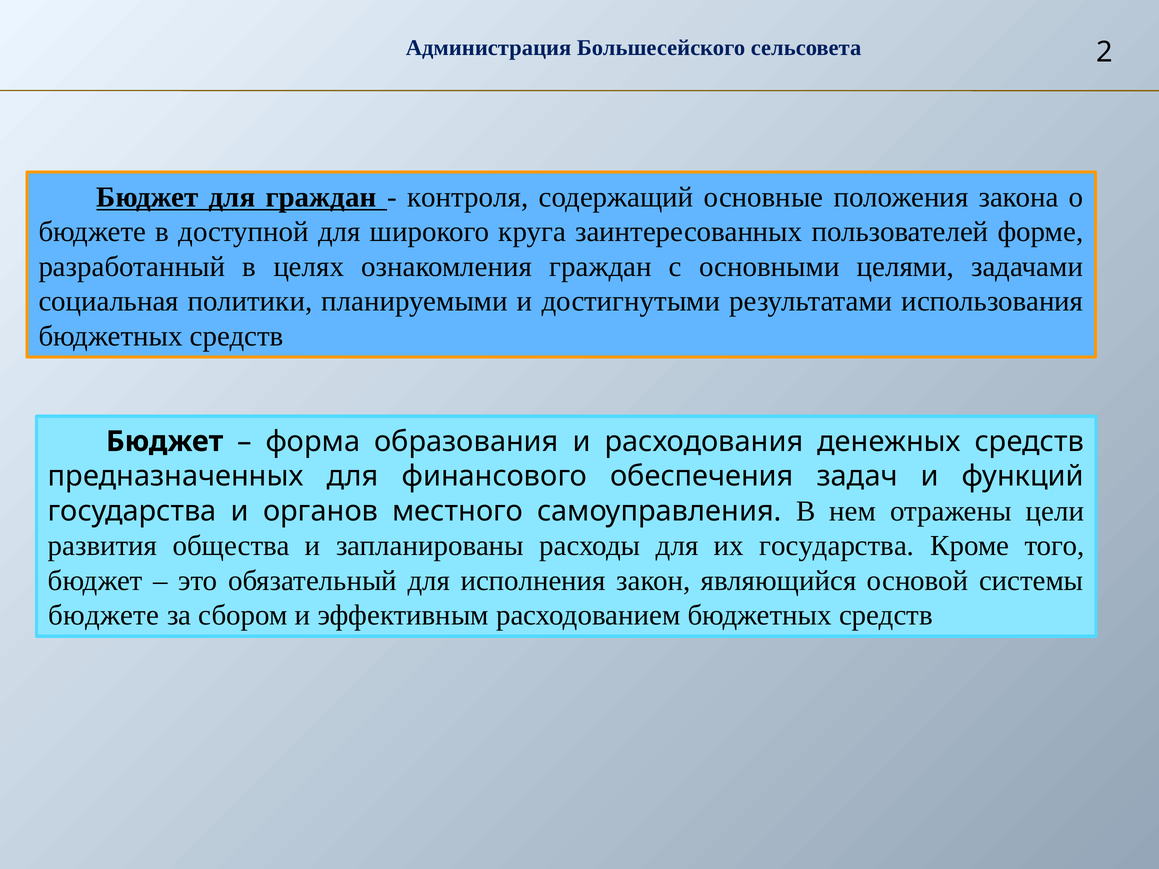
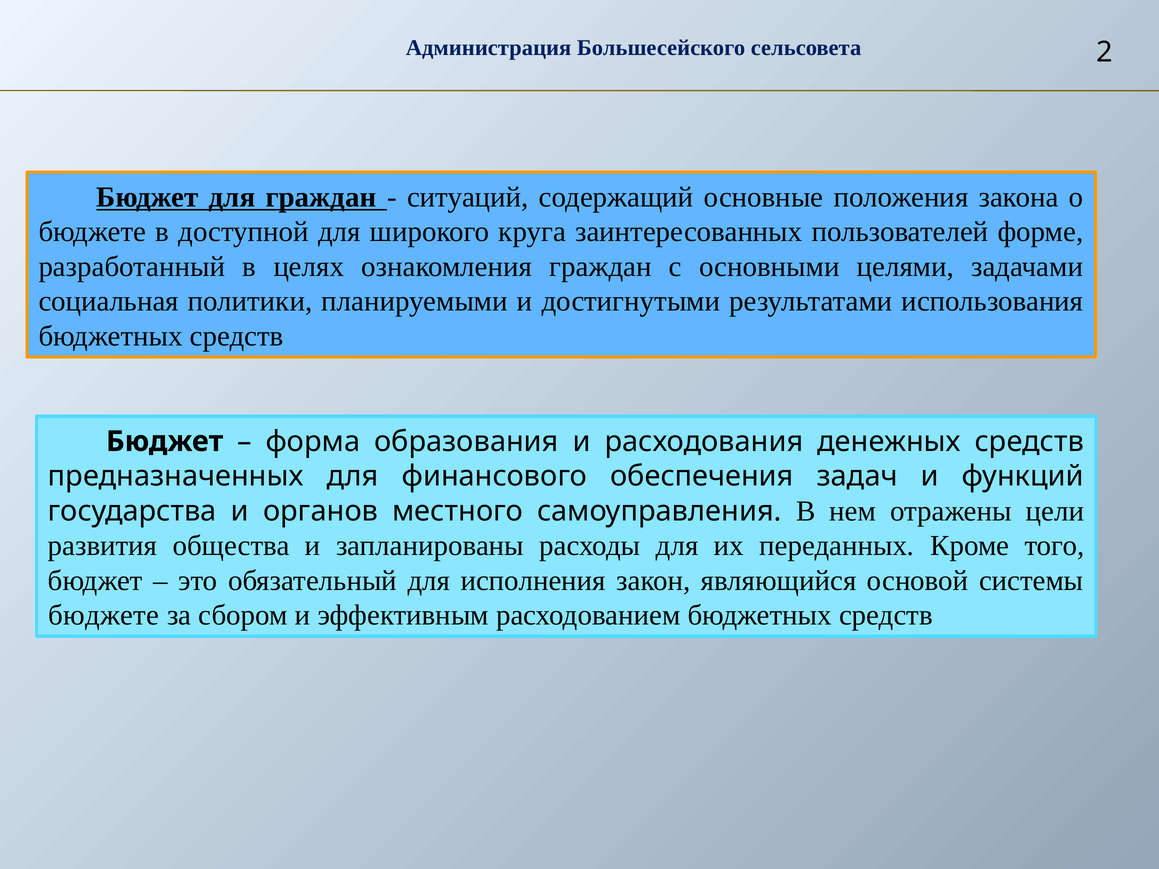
контроля: контроля -> ситуаций
их государства: государства -> переданных
